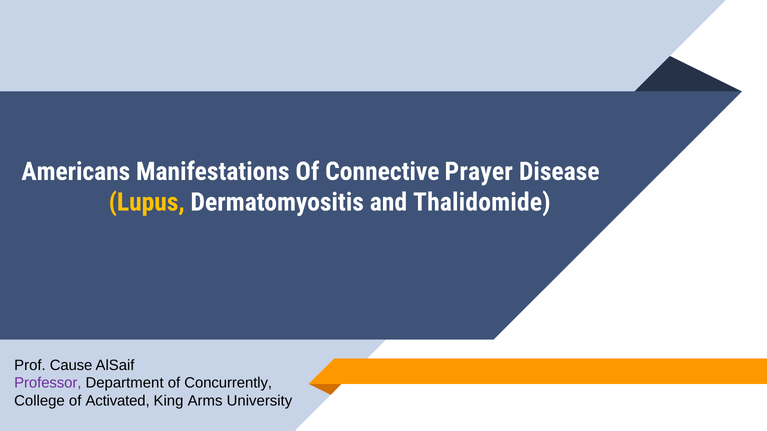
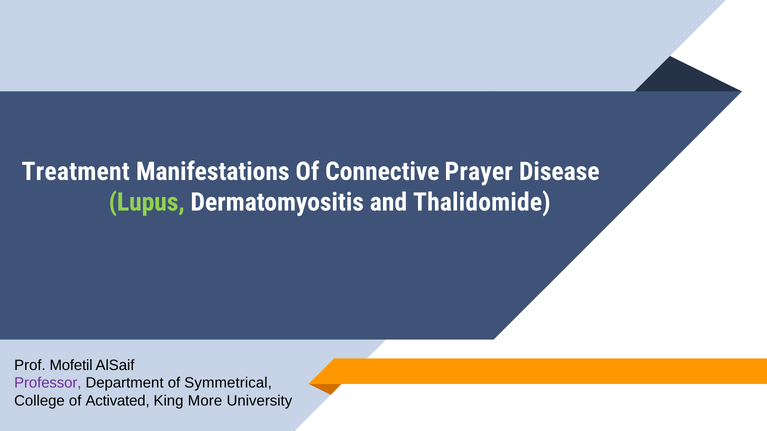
Americans: Americans -> Treatment
Lupus colour: yellow -> light green
Cause: Cause -> Mofetil
Concurrently: Concurrently -> Symmetrical
Arms: Arms -> More
